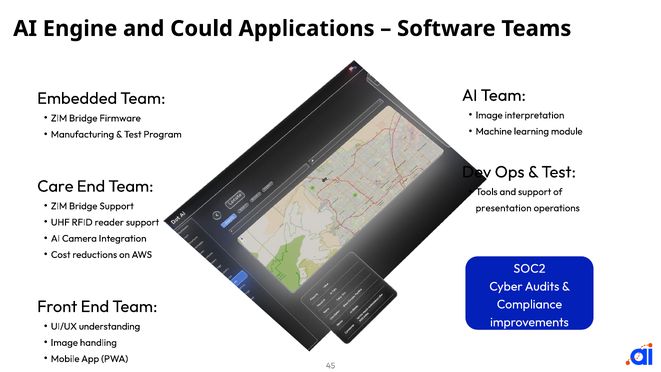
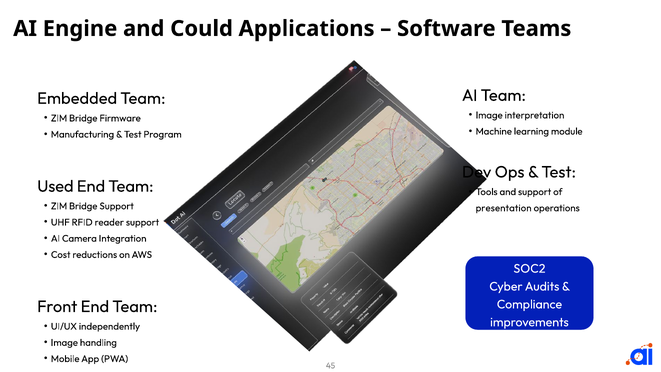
Care: Care -> Used
understanding: understanding -> independently
